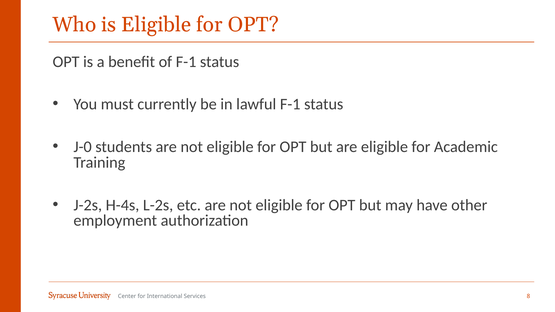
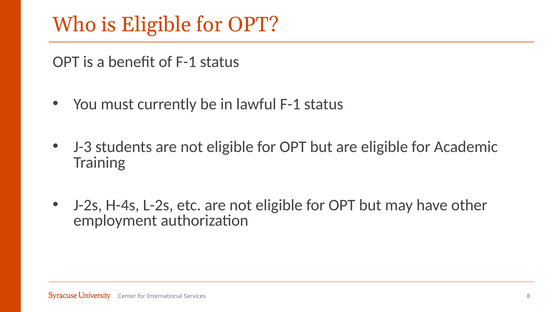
J-0: J-0 -> J-3
